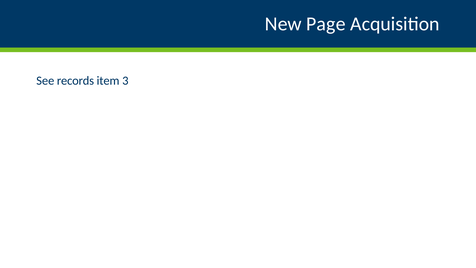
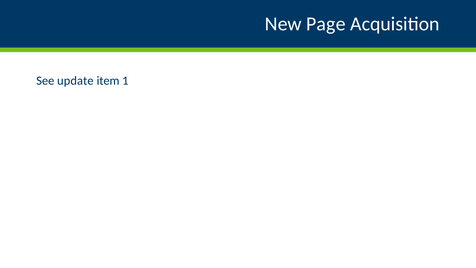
records: records -> update
3: 3 -> 1
